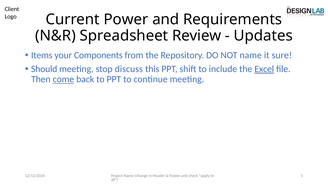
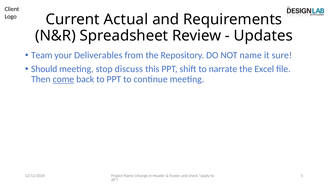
Power: Power -> Actual
Items: Items -> Team
Components: Components -> Deliverables
include: include -> narrate
Excel underline: present -> none
